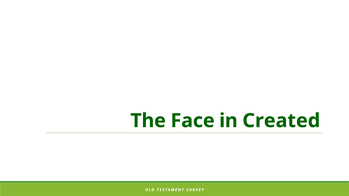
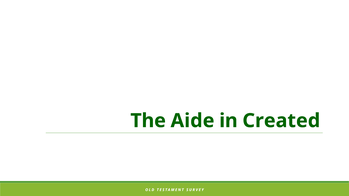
Face: Face -> Aide
